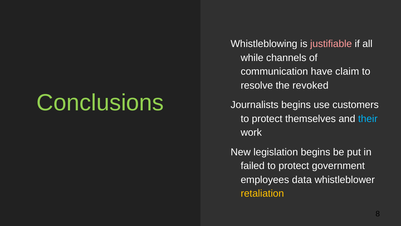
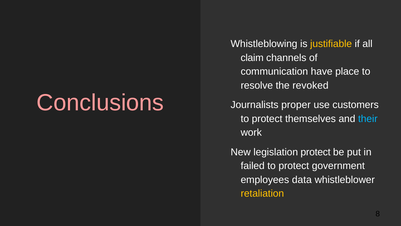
justifiable colour: pink -> yellow
while: while -> claim
claim: claim -> place
Conclusions colour: light green -> pink
Journalists begins: begins -> proper
legislation begins: begins -> protect
